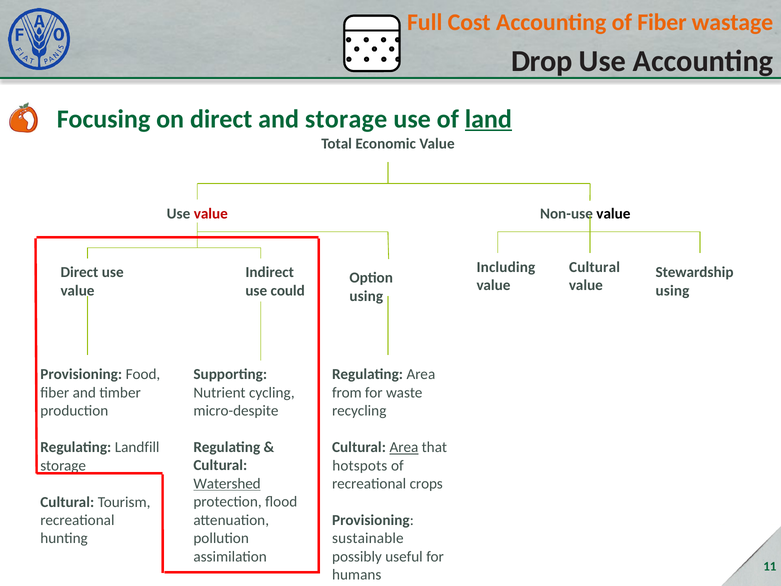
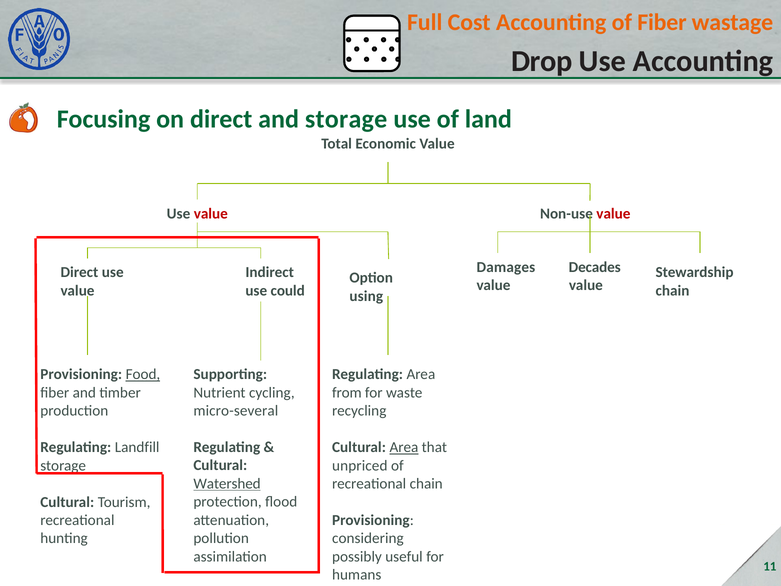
land underline: present -> none
value at (613, 213) colour: black -> red
Including: Including -> Damages
Cultural at (595, 267): Cultural -> Decades
using at (672, 291): using -> chain
Food underline: none -> present
micro-despite: micro-despite -> micro-several
hotspots: hotspots -> unpriced
recreational crops: crops -> chain
sustainable: sustainable -> considering
